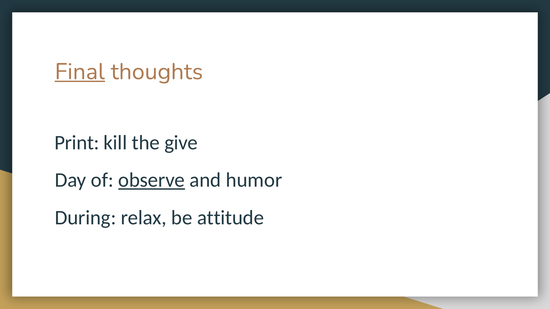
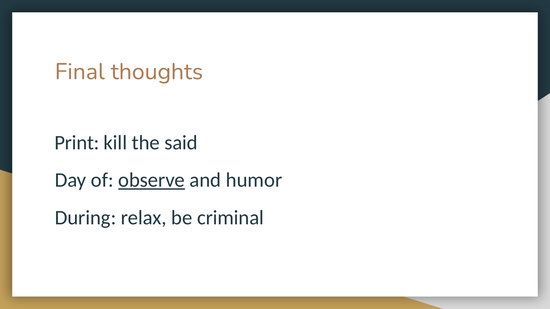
Final underline: present -> none
give: give -> said
attitude: attitude -> criminal
